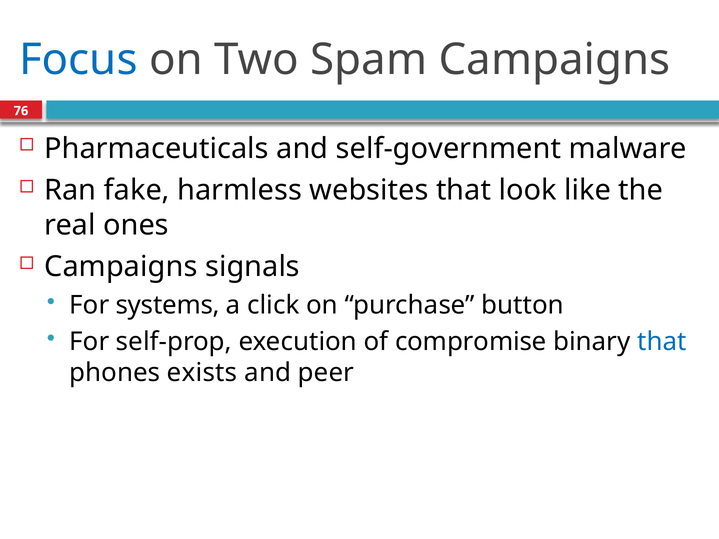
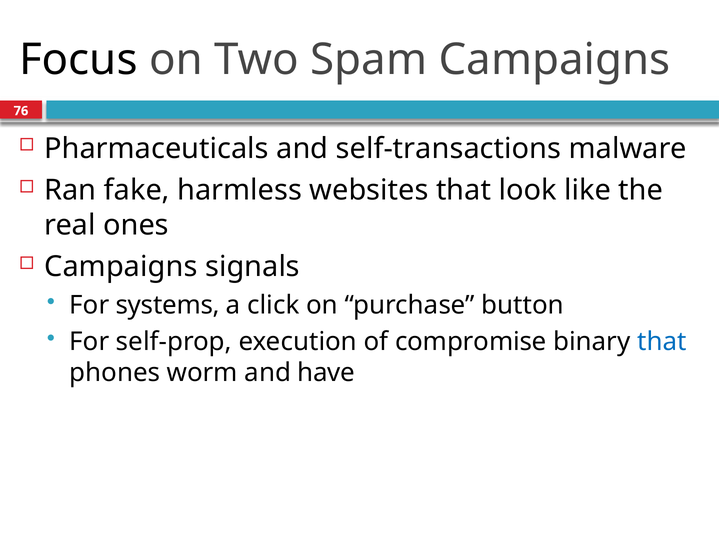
Focus colour: blue -> black
self-government: self-government -> self-transactions
exists: exists -> worm
peer: peer -> have
